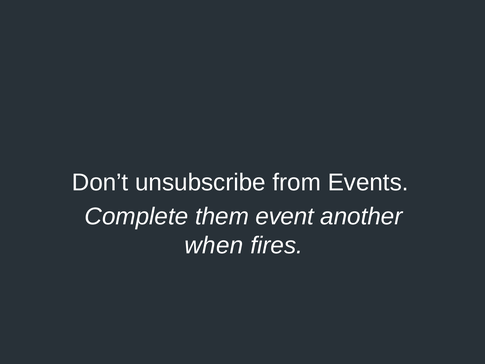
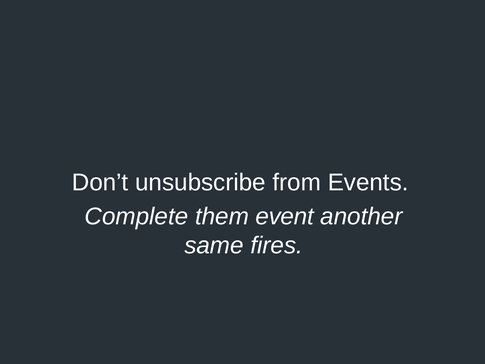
when: when -> same
